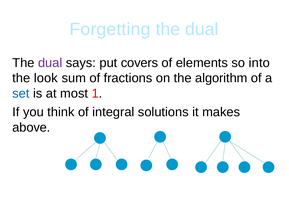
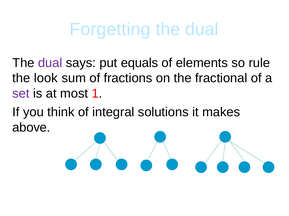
covers: covers -> equals
into: into -> rule
algorithm: algorithm -> fractional
set colour: blue -> purple
